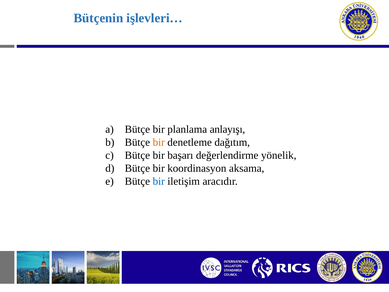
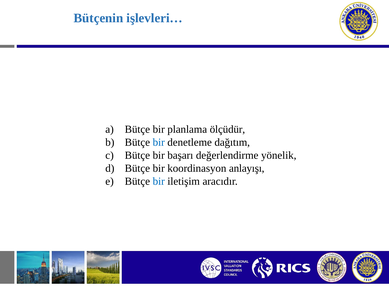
anlayışı: anlayışı -> ölçüdür
bir at (159, 142) colour: orange -> blue
aksama: aksama -> anlayışı
